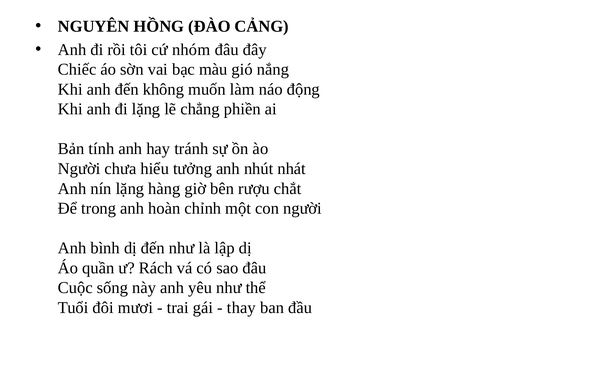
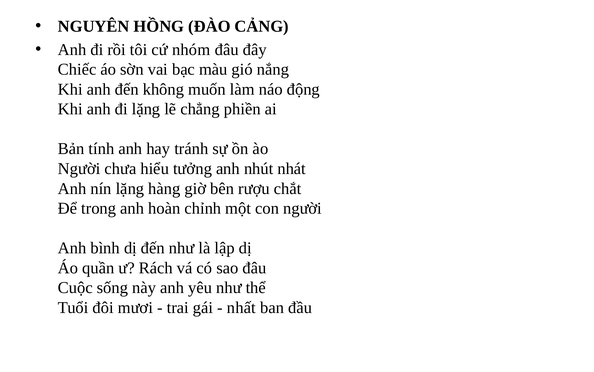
thay: thay -> nhất
